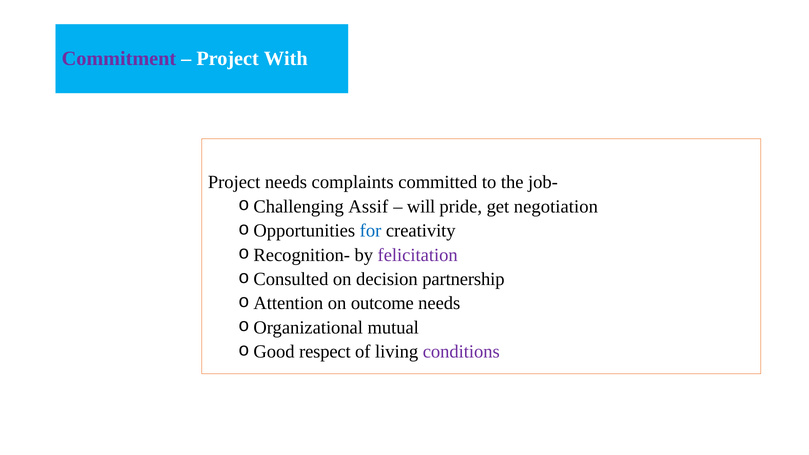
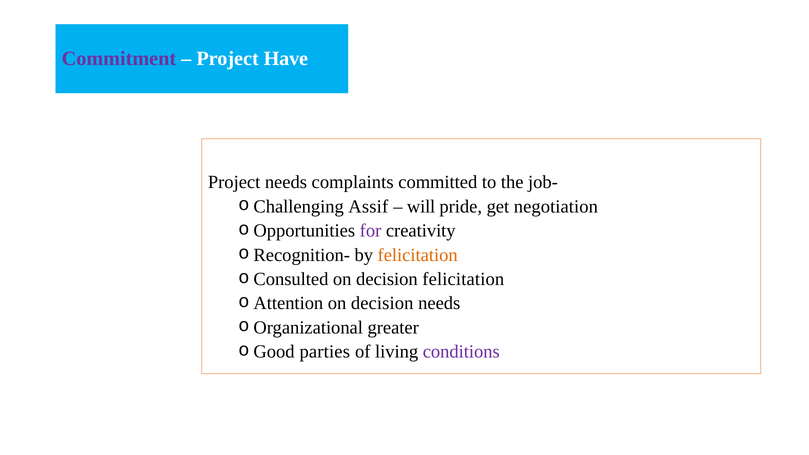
With: With -> Have
for colour: blue -> purple
felicitation at (418, 255) colour: purple -> orange
decision partnership: partnership -> felicitation
outcome at (382, 303): outcome -> decision
mutual: mutual -> greater
respect: respect -> parties
